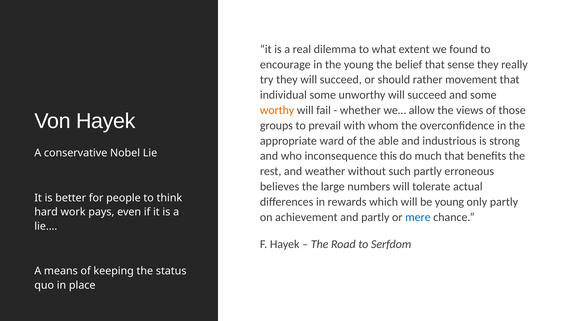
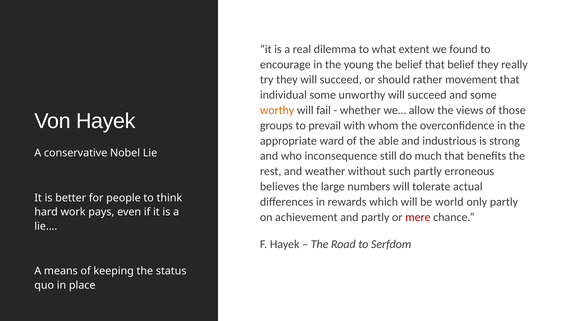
that sense: sense -> belief
this: this -> still
be young: young -> world
mere colour: blue -> red
